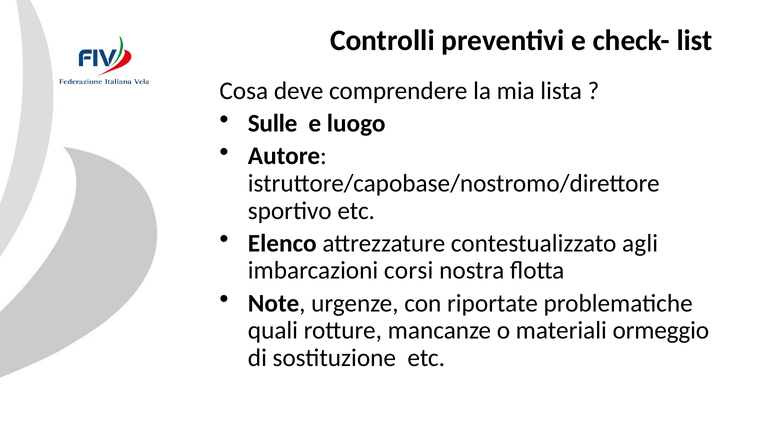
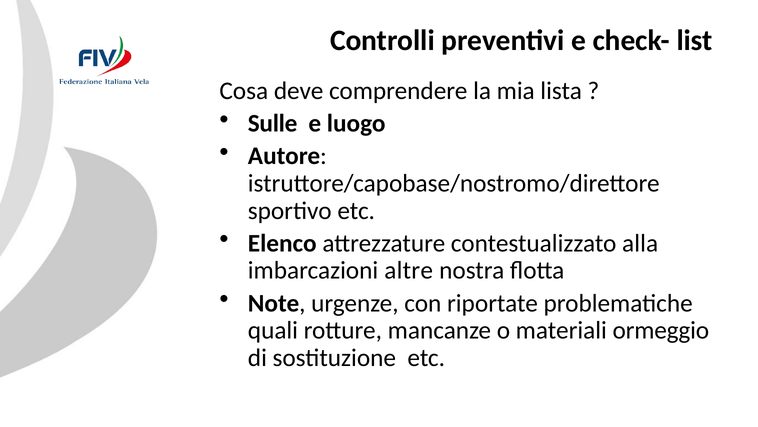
agli: agli -> alla
corsi: corsi -> altre
